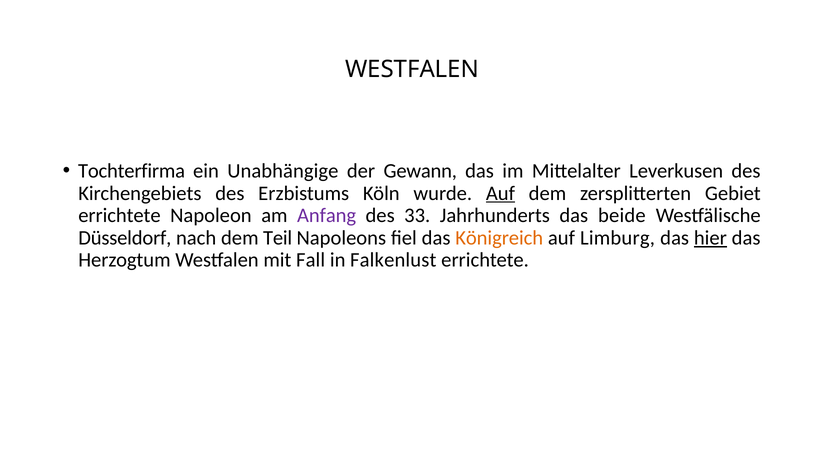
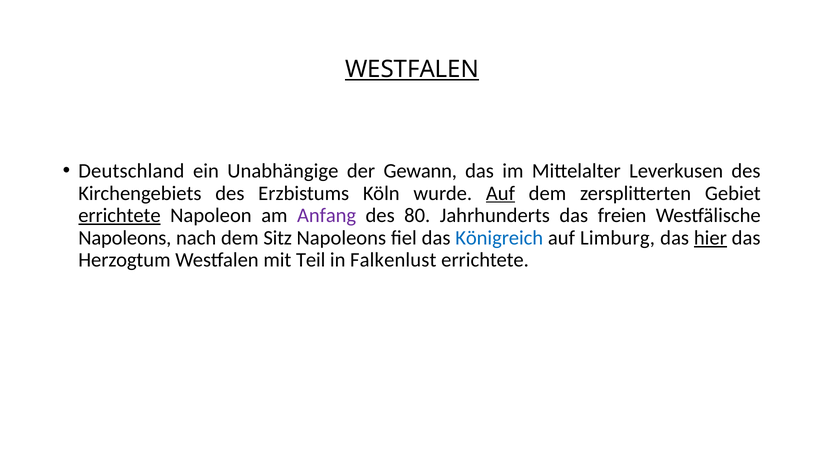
WESTFALEN at (412, 69) underline: none -> present
Tochterfirma: Tochterfirma -> Deutschland
errichtete at (119, 215) underline: none -> present
33: 33 -> 80
beide: beide -> freien
Düsseldorf at (125, 238): Düsseldorf -> Napoleons
Teil: Teil -> Sitz
Königreich colour: orange -> blue
Fall: Fall -> Teil
